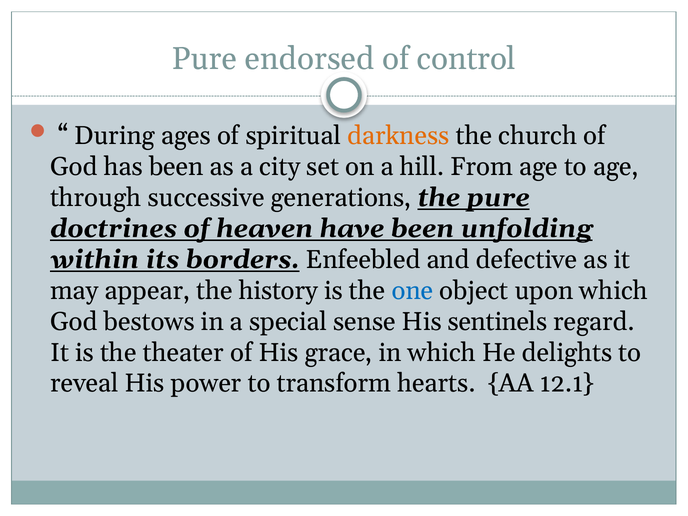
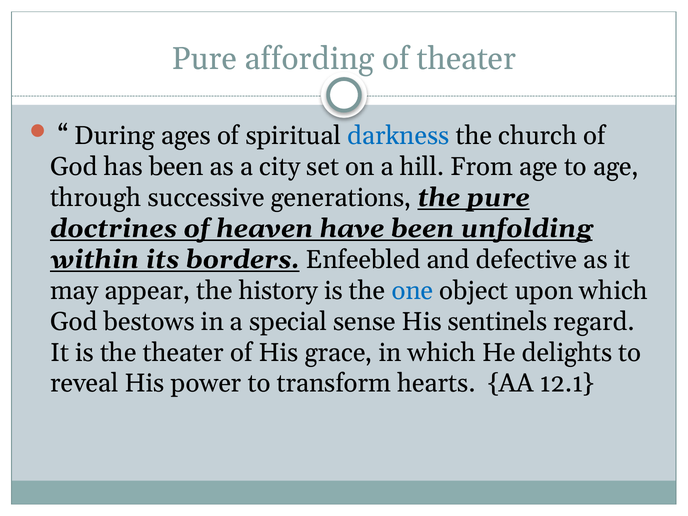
endorsed: endorsed -> affording
of control: control -> theater
darkness colour: orange -> blue
